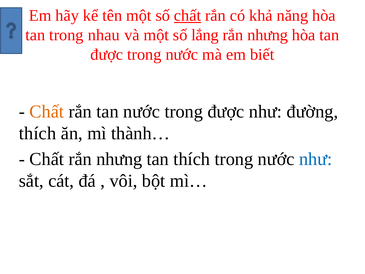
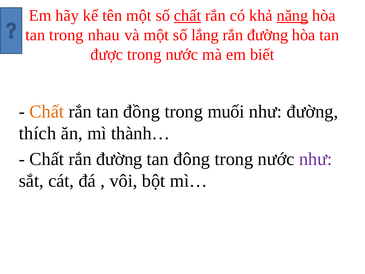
năng underline: none -> present
nhưng at (268, 35): nhưng -> đường
tan nước: nước -> đồng
trong được: được -> muối
Chất rắn nhưng: nhưng -> đường
tan thích: thích -> đông
như at (316, 159) colour: blue -> purple
